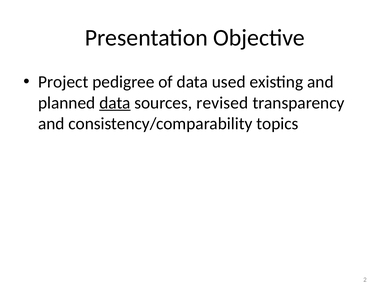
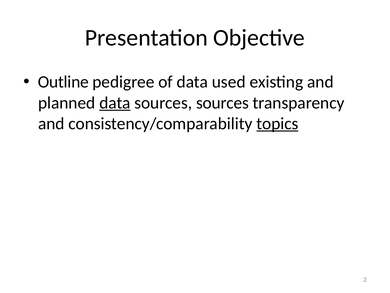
Project: Project -> Outline
sources revised: revised -> sources
topics underline: none -> present
